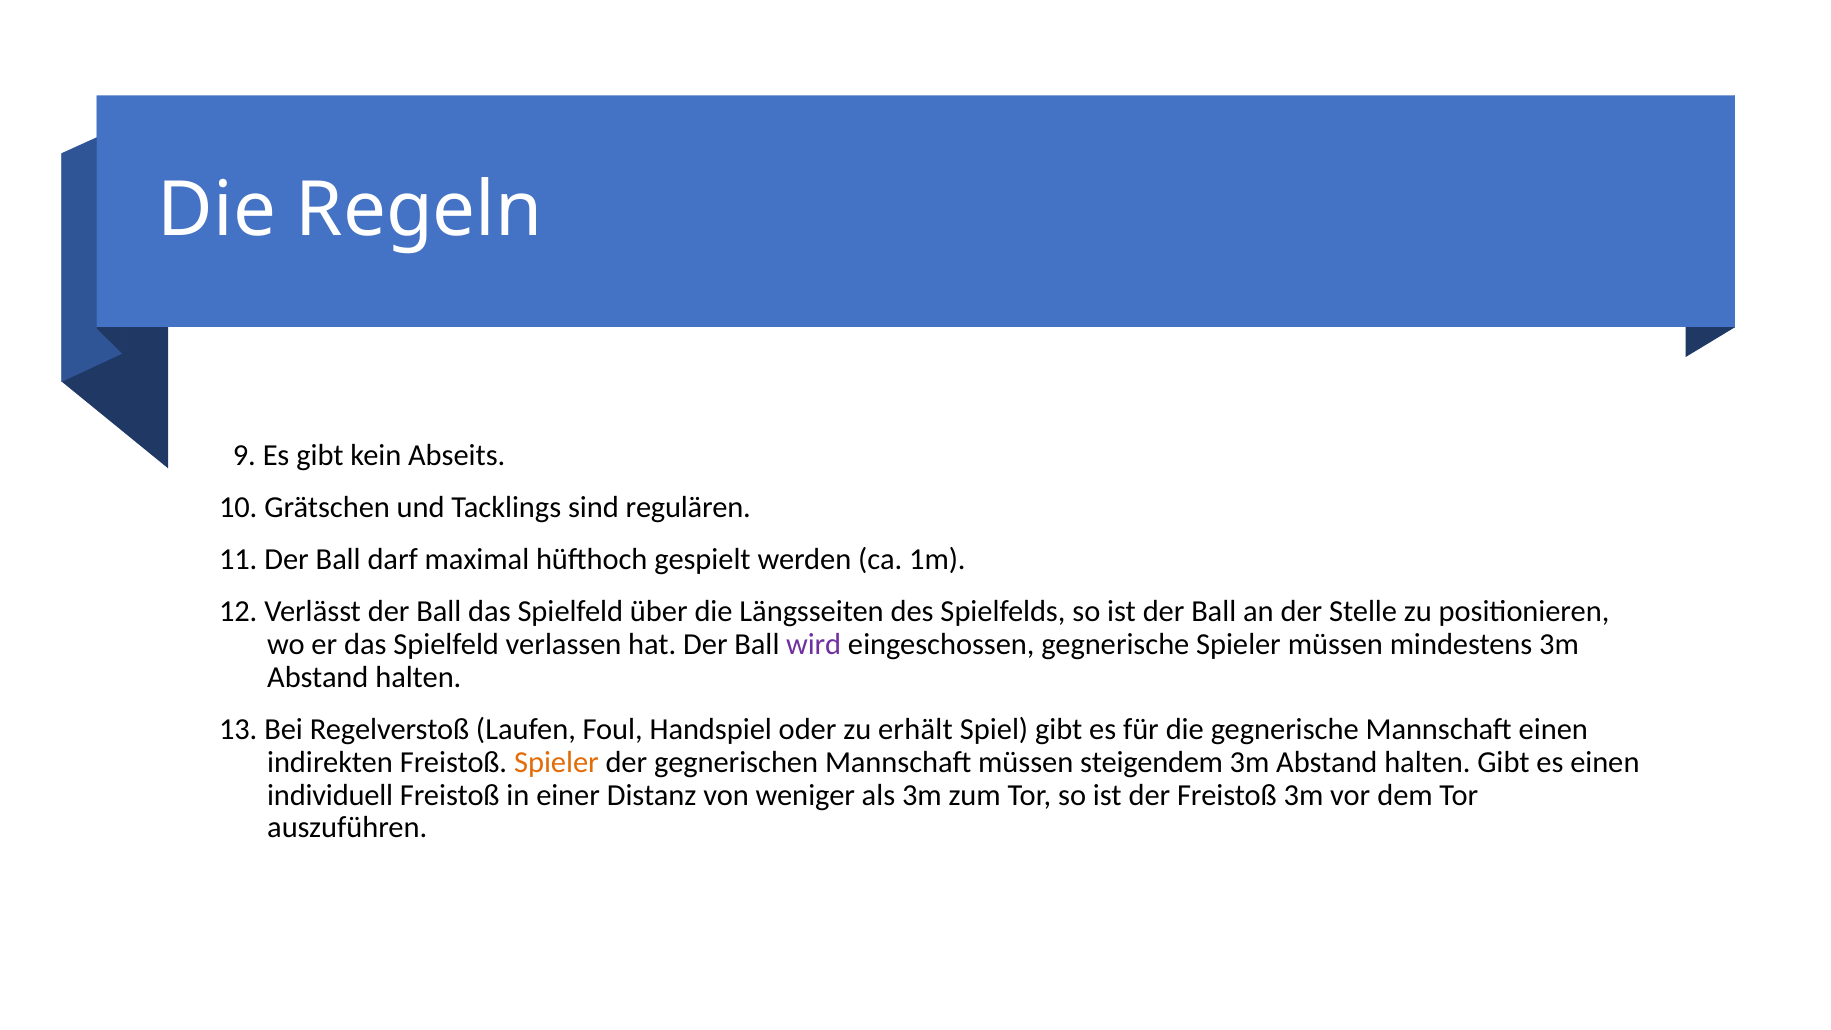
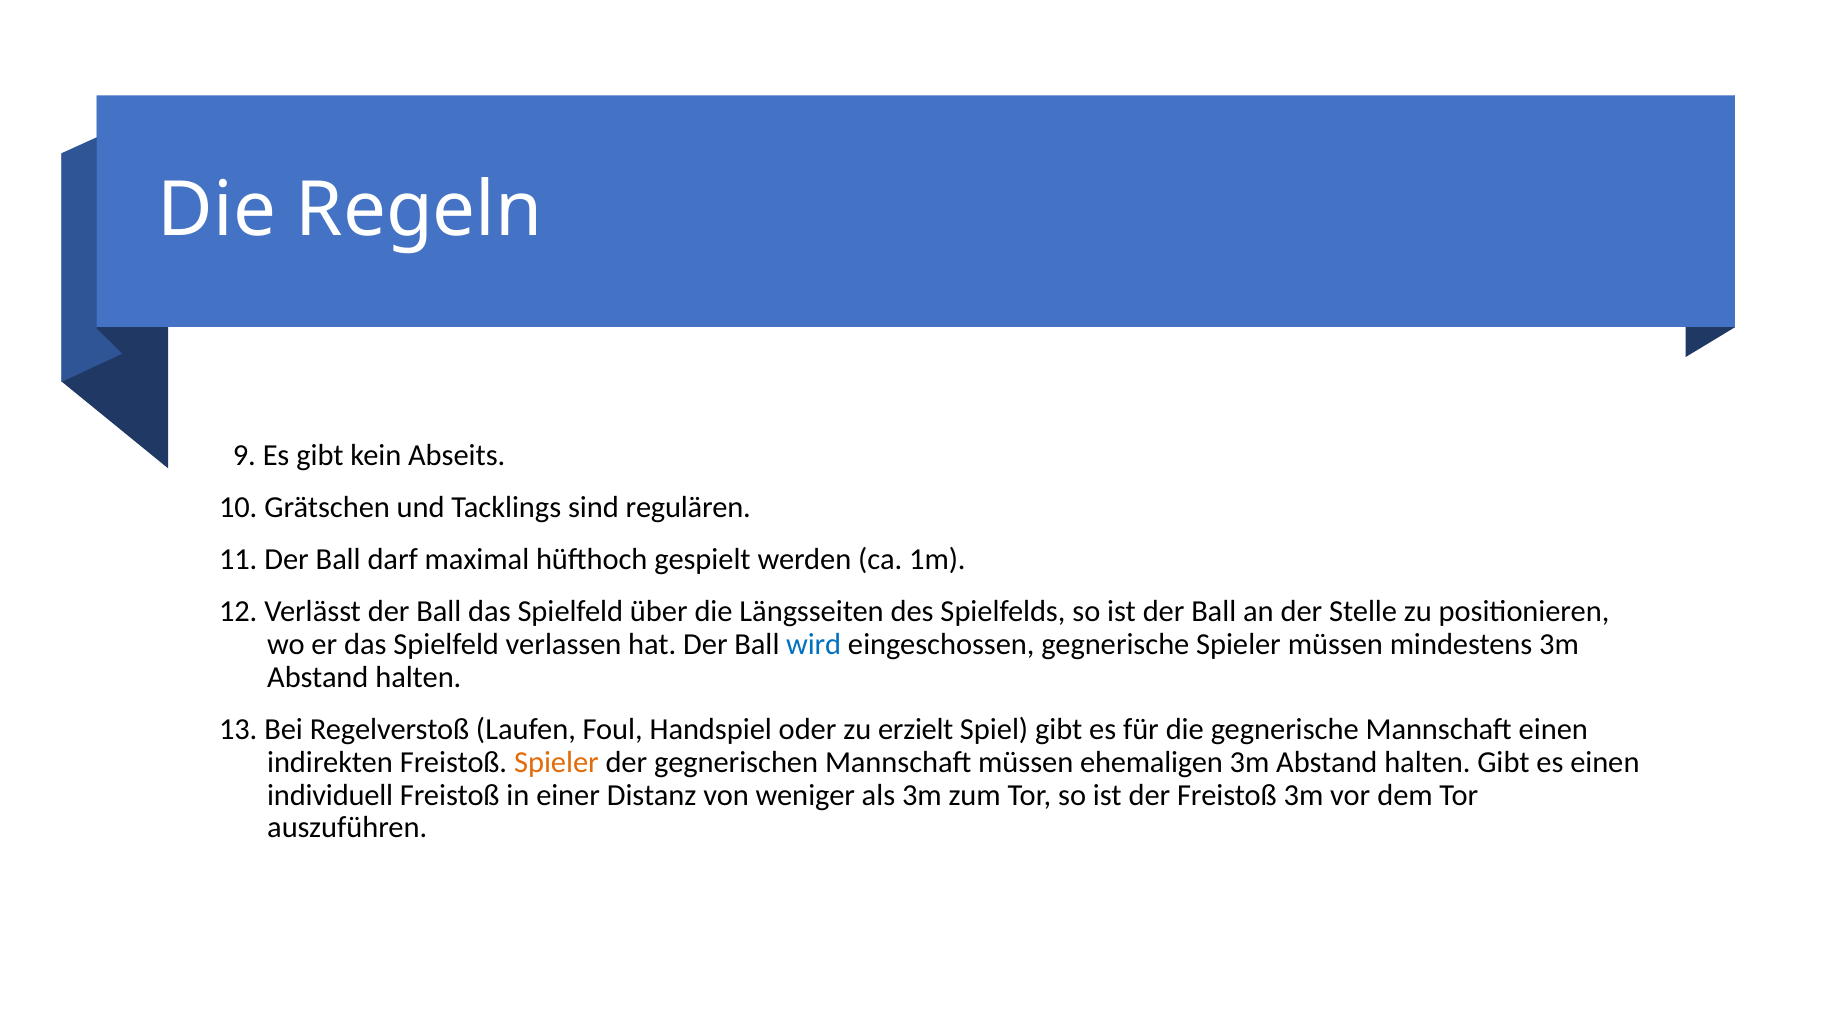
wird colour: purple -> blue
erhält: erhält -> erzielt
steigendem: steigendem -> ehemaligen
